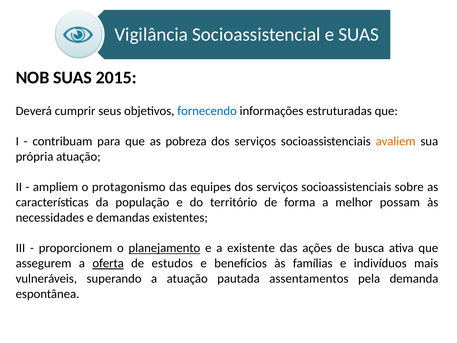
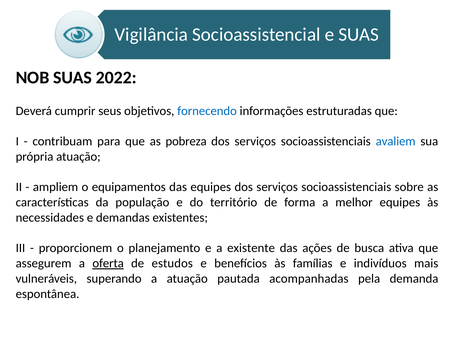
2015: 2015 -> 2022
avaliem colour: orange -> blue
protagonismo: protagonismo -> equipamentos
melhor possam: possam -> equipes
planejamento underline: present -> none
assentamentos: assentamentos -> acompanhadas
